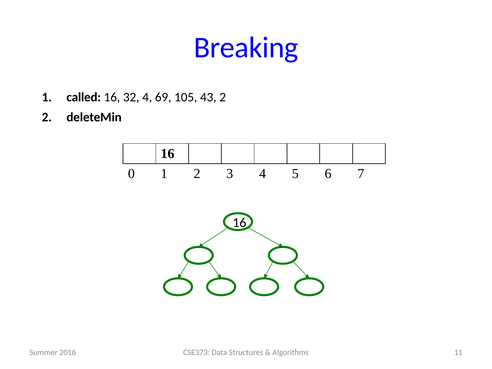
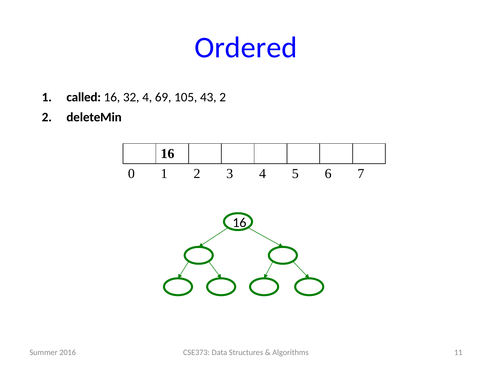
Breaking: Breaking -> Ordered
